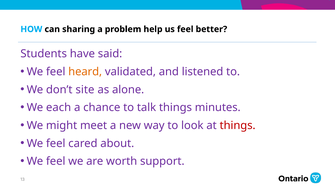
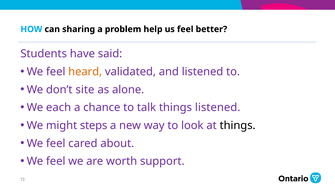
things minutes: minutes -> listened
meet: meet -> steps
things at (238, 126) colour: red -> black
